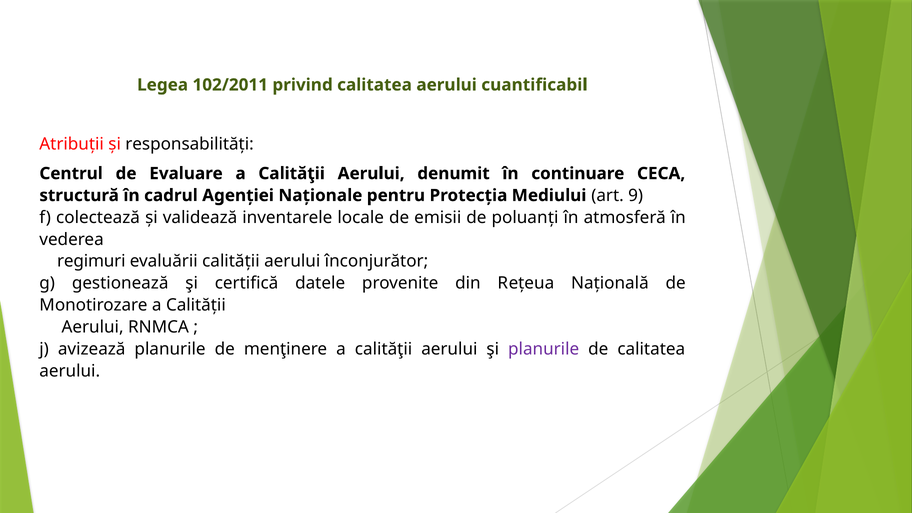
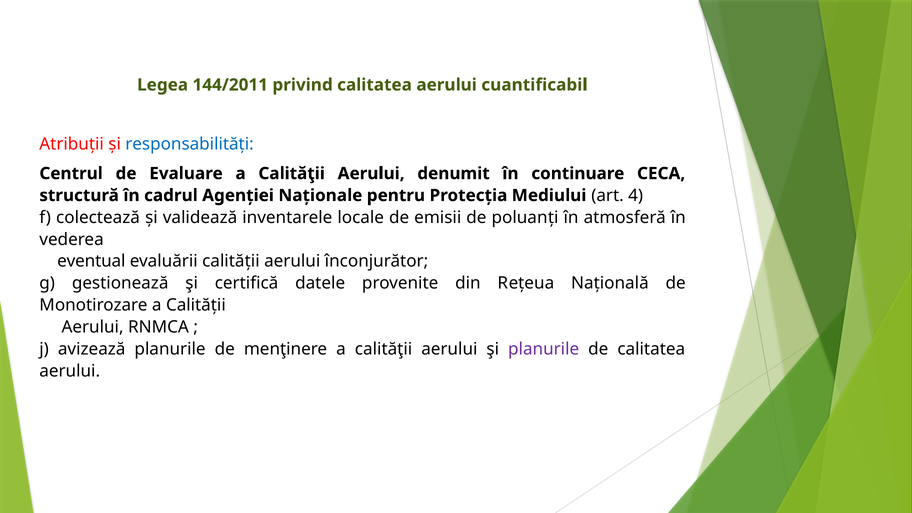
102/2011: 102/2011 -> 144/2011
responsabilități colour: black -> blue
9: 9 -> 4
regimuri: regimuri -> eventual
